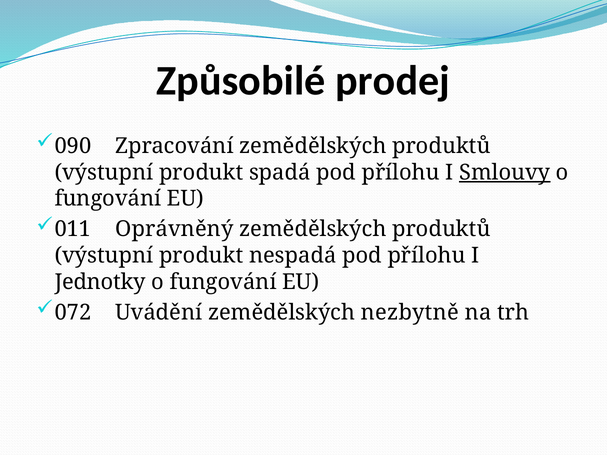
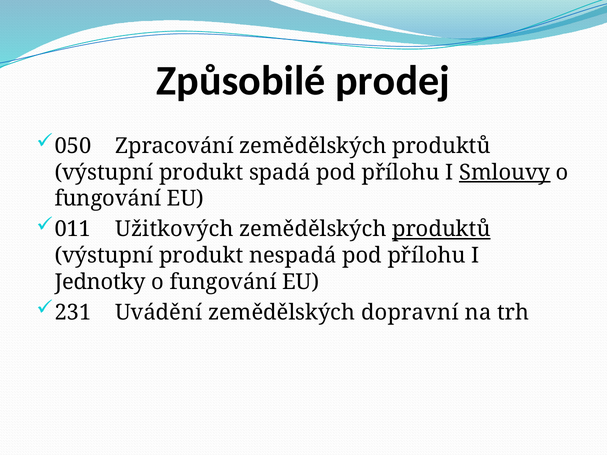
090: 090 -> 050
Oprávněný: Oprávněný -> Užitkových
produktů at (441, 229) underline: none -> present
072: 072 -> 231
nezbytně: nezbytně -> dopravní
